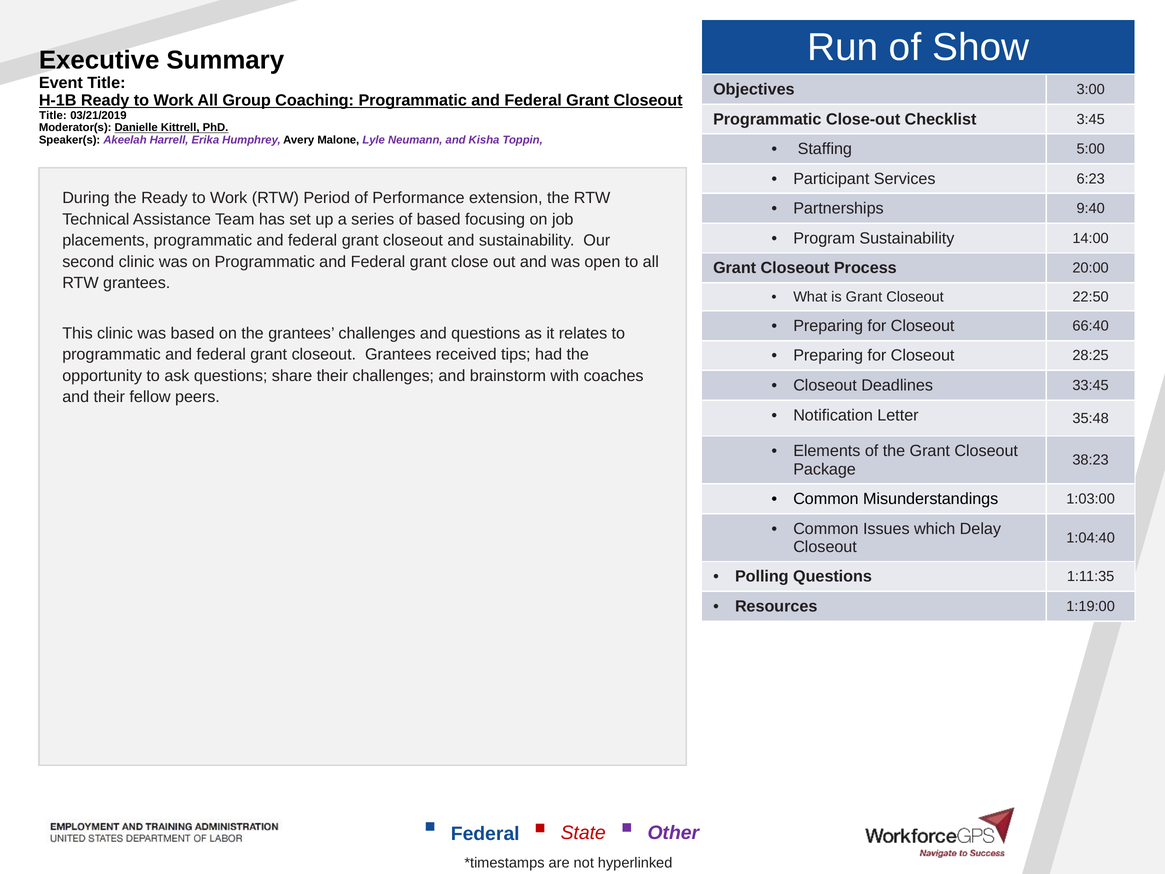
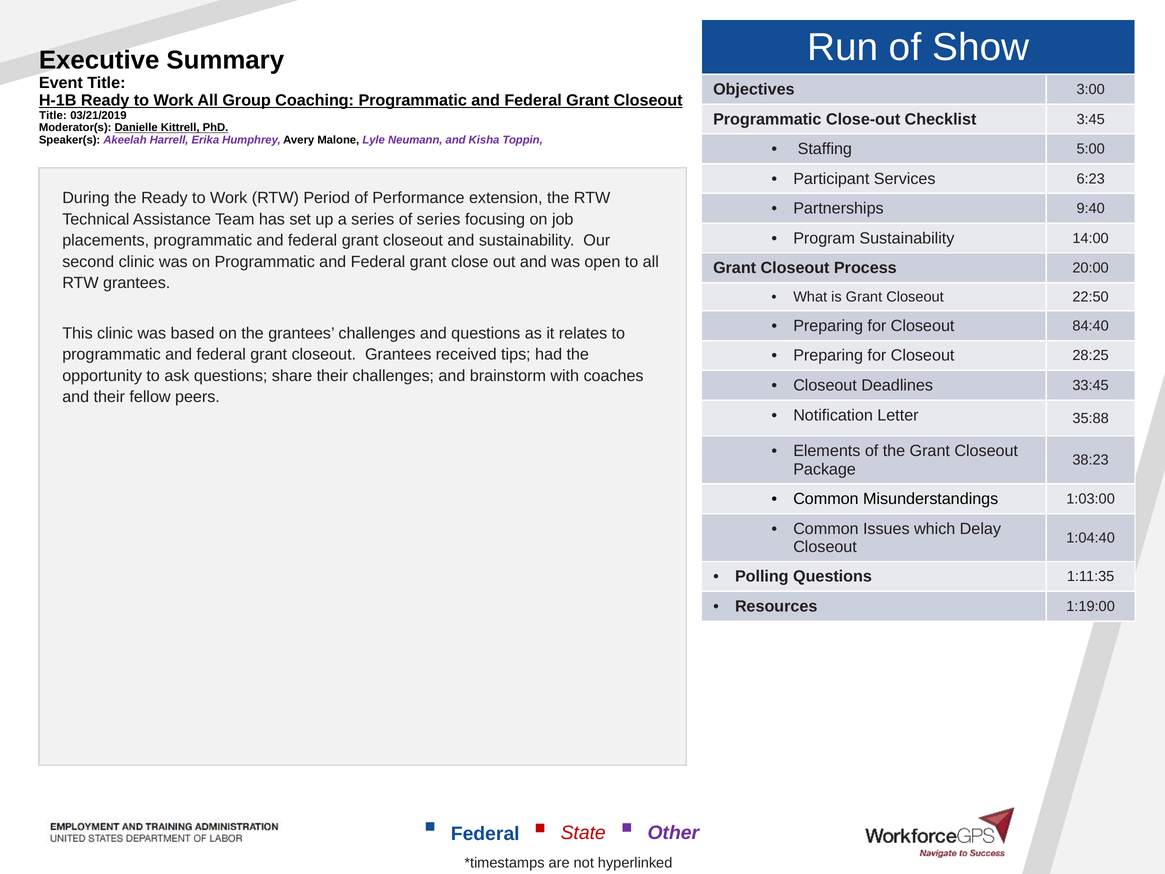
of based: based -> series
66:40: 66:40 -> 84:40
35:48: 35:48 -> 35:88
